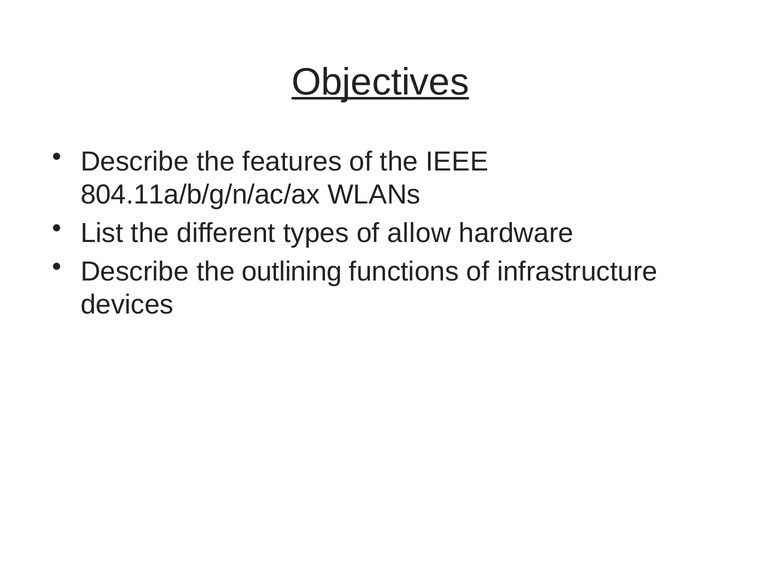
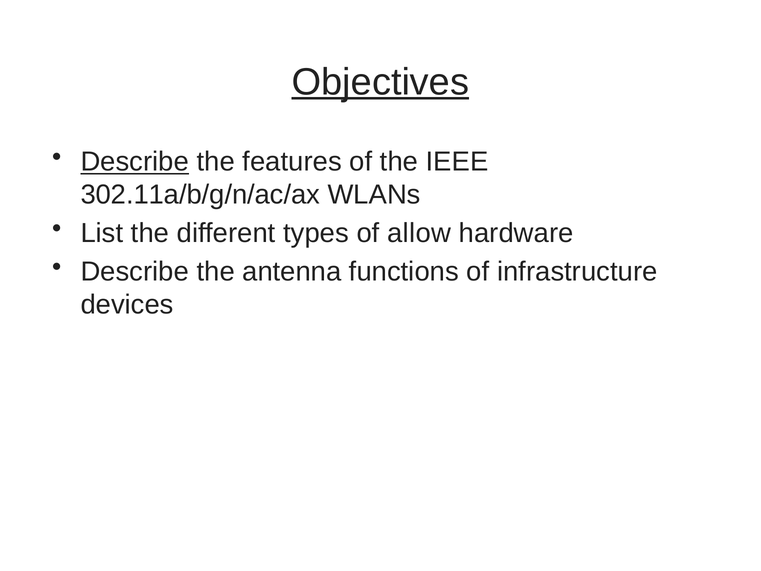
Describe at (135, 162) underline: none -> present
804.11a/b/g/n/ac/ax: 804.11a/b/g/n/ac/ax -> 302.11a/b/g/n/ac/ax
outlining: outlining -> antenna
